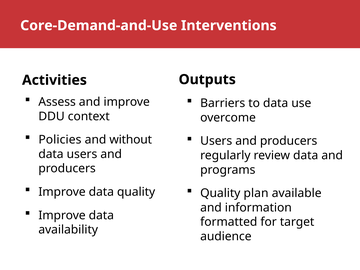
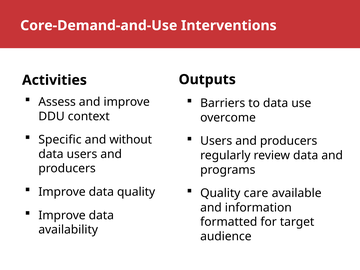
Policies: Policies -> Specific
plan: plan -> care
